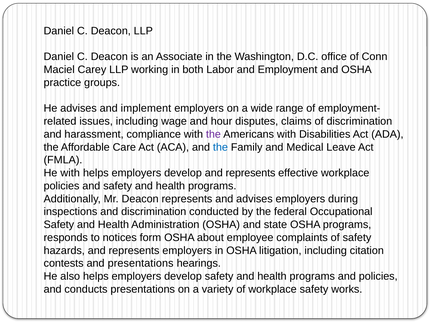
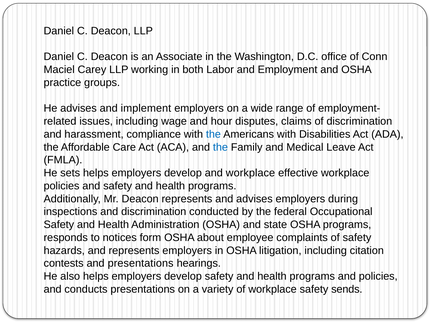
the at (213, 134) colour: purple -> blue
He with: with -> sets
develop and represents: represents -> workplace
works: works -> sends
